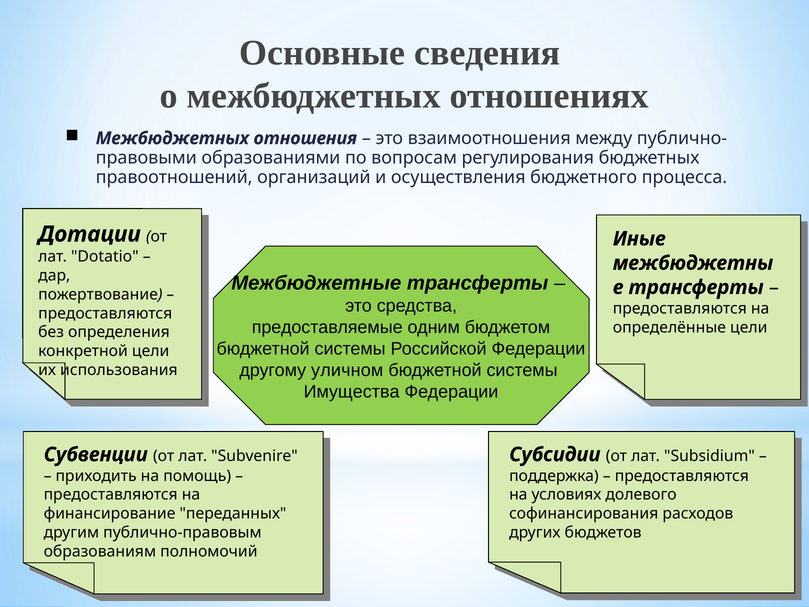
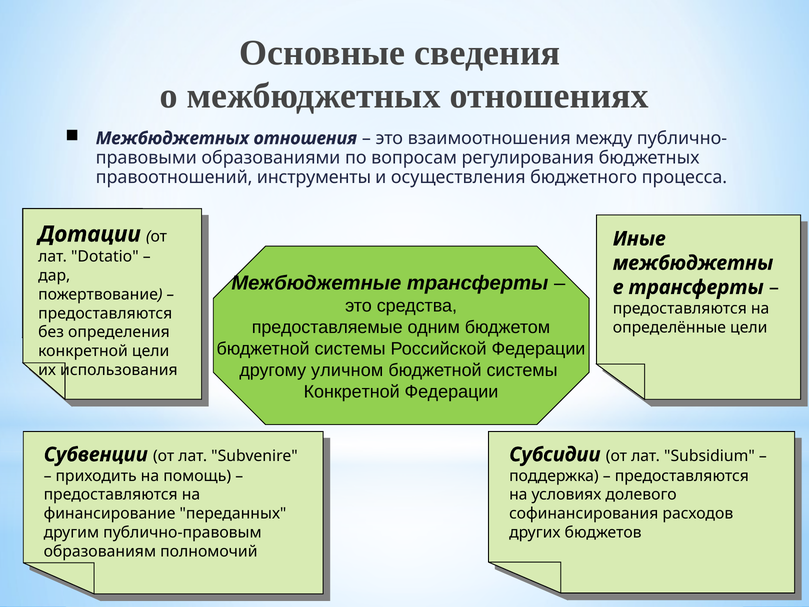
организаций: организаций -> инструменты
Имущества at (352, 392): Имущества -> Конкретной
